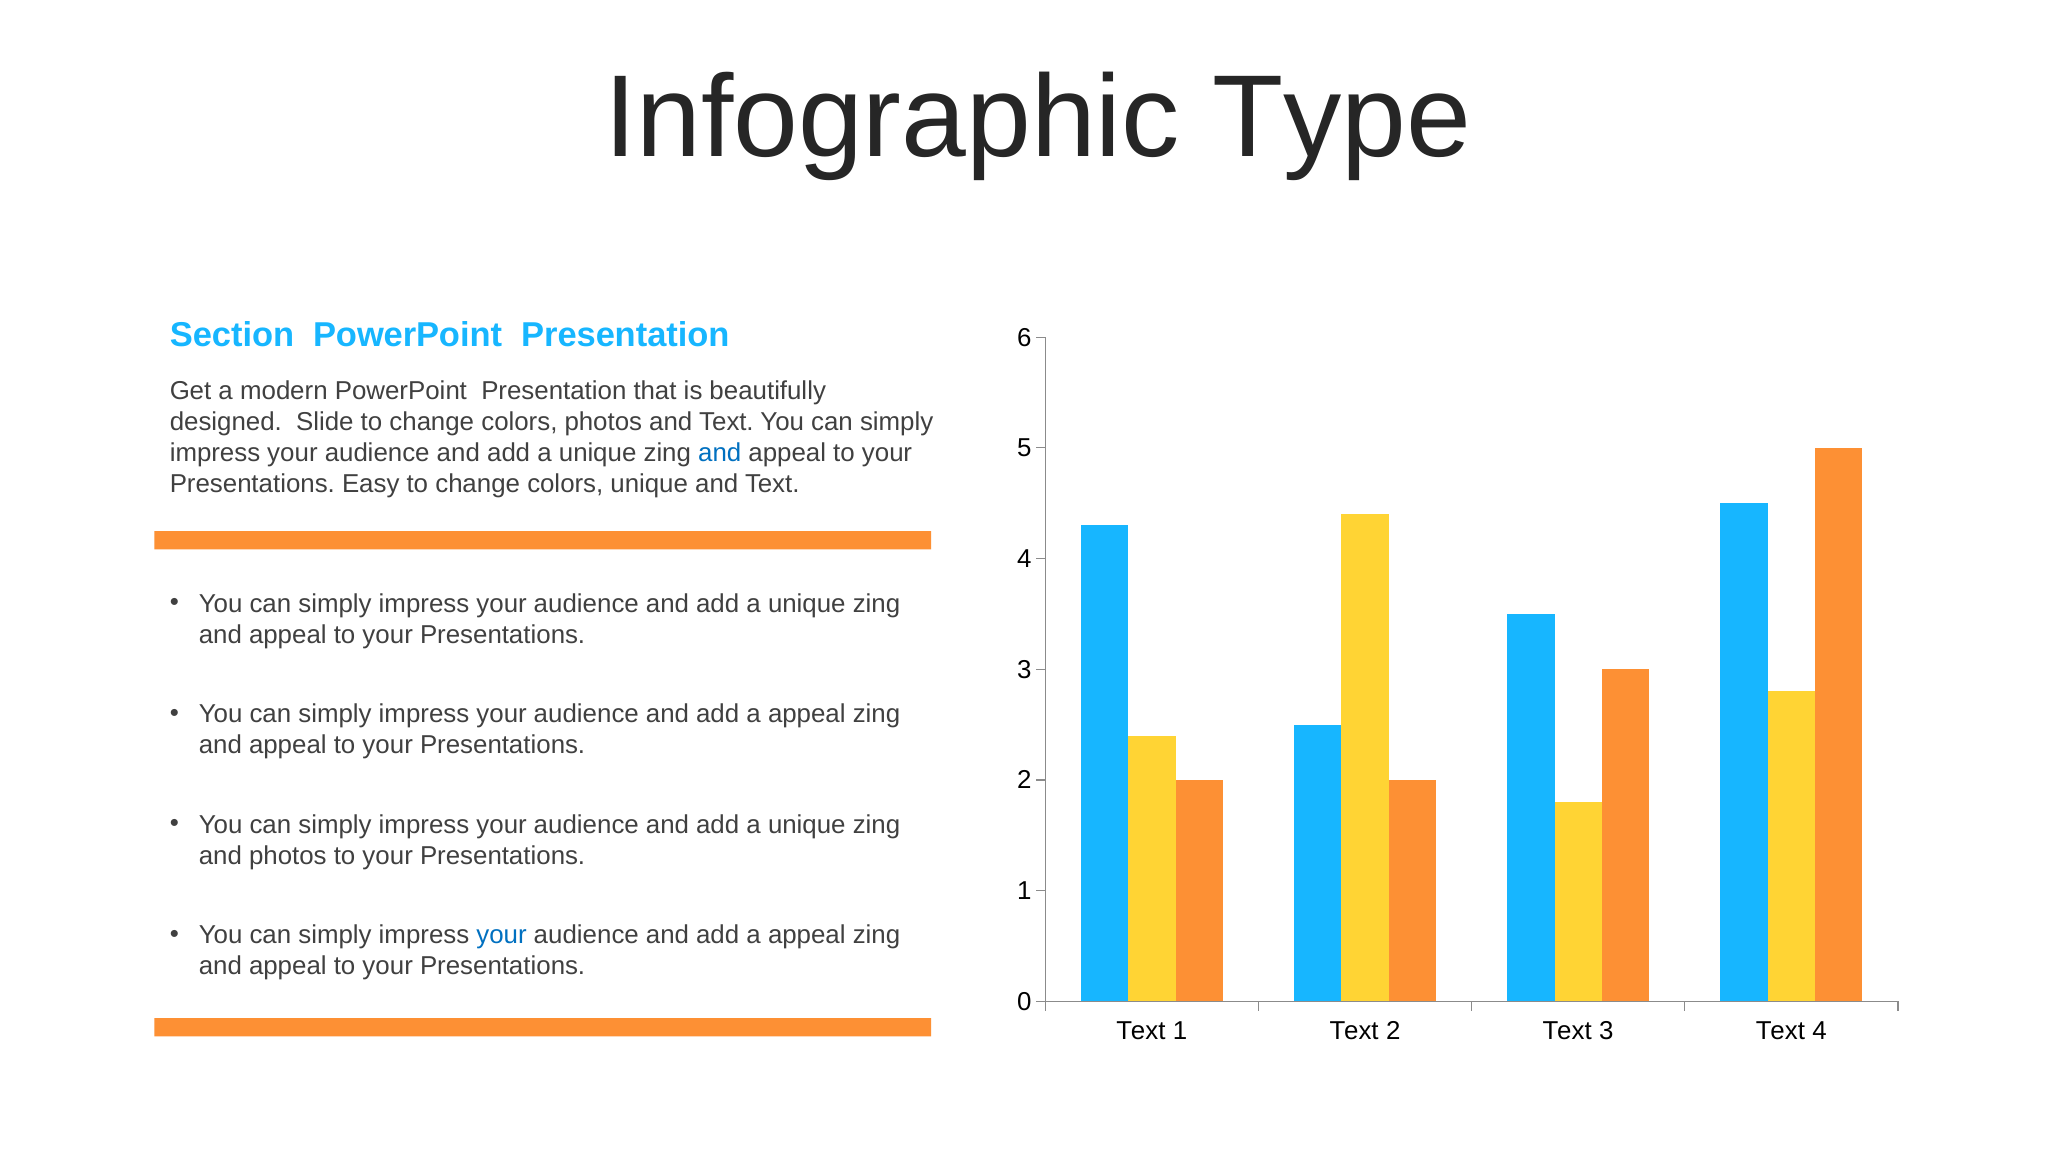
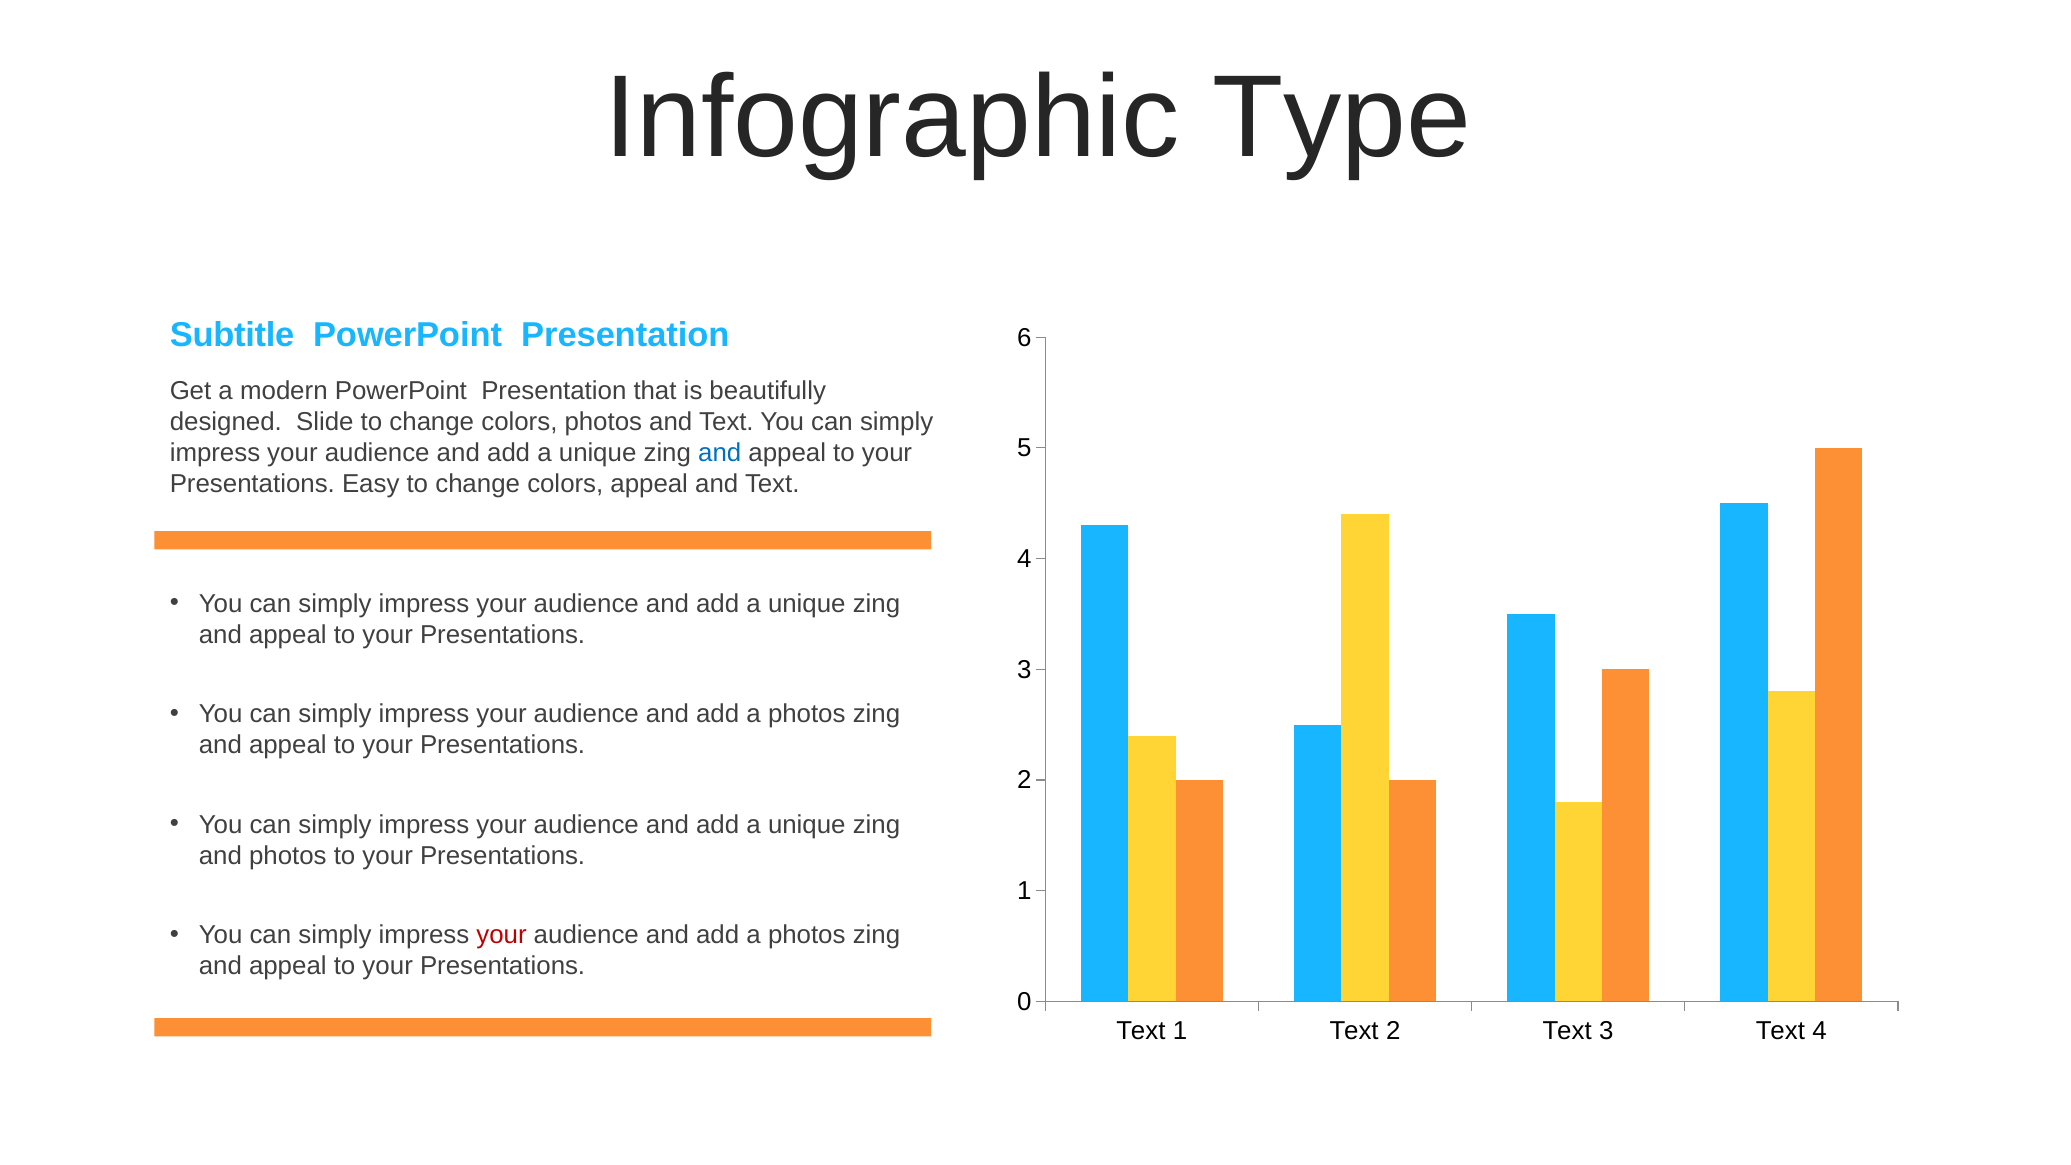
Section: Section -> Subtitle
colors unique: unique -> appeal
appeal at (807, 714): appeal -> photos
your at (502, 935) colour: blue -> red
appeal at (807, 935): appeal -> photos
